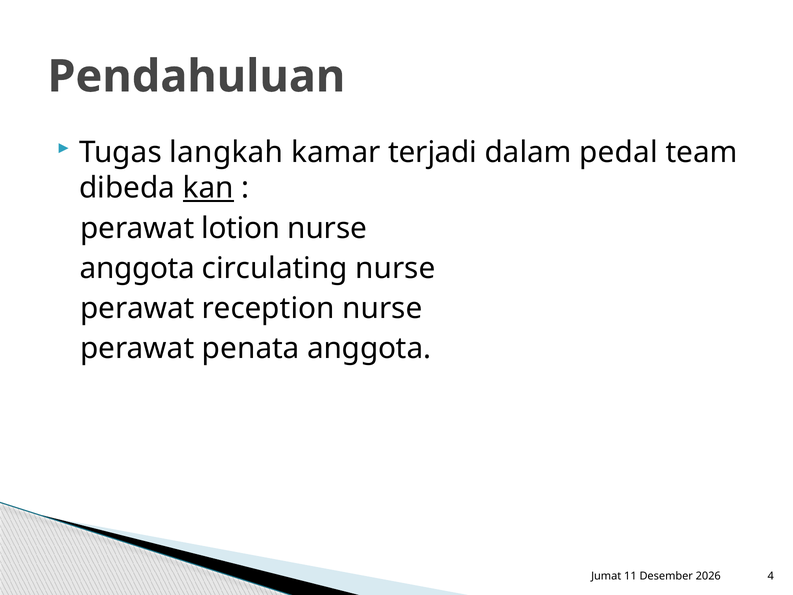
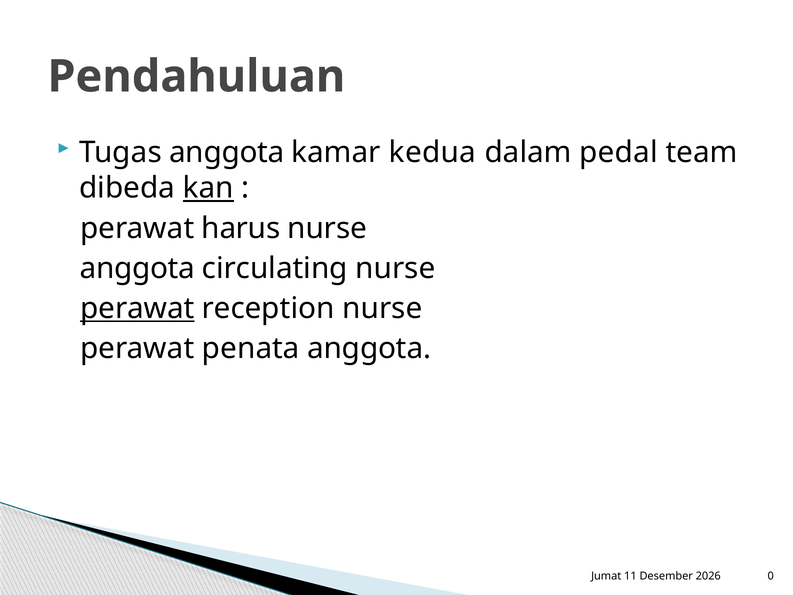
Tugas langkah: langkah -> anggota
terjadi: terjadi -> kedua
lotion: lotion -> harus
perawat at (137, 308) underline: none -> present
4: 4 -> 0
